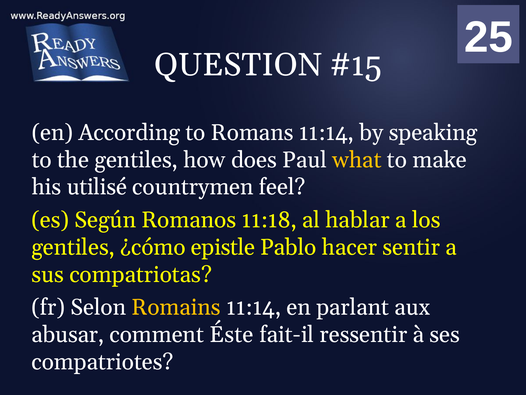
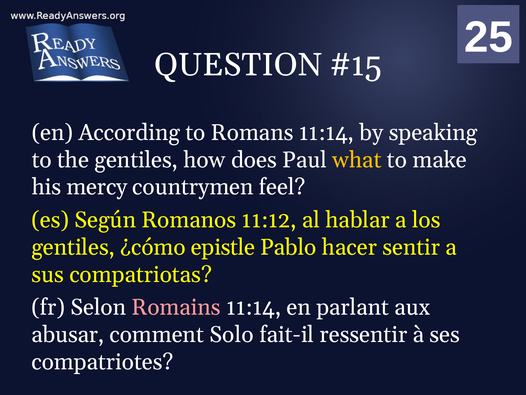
utilisé: utilisé -> mercy
11:18: 11:18 -> 11:12
Romains colour: yellow -> pink
Éste: Éste -> Solo
